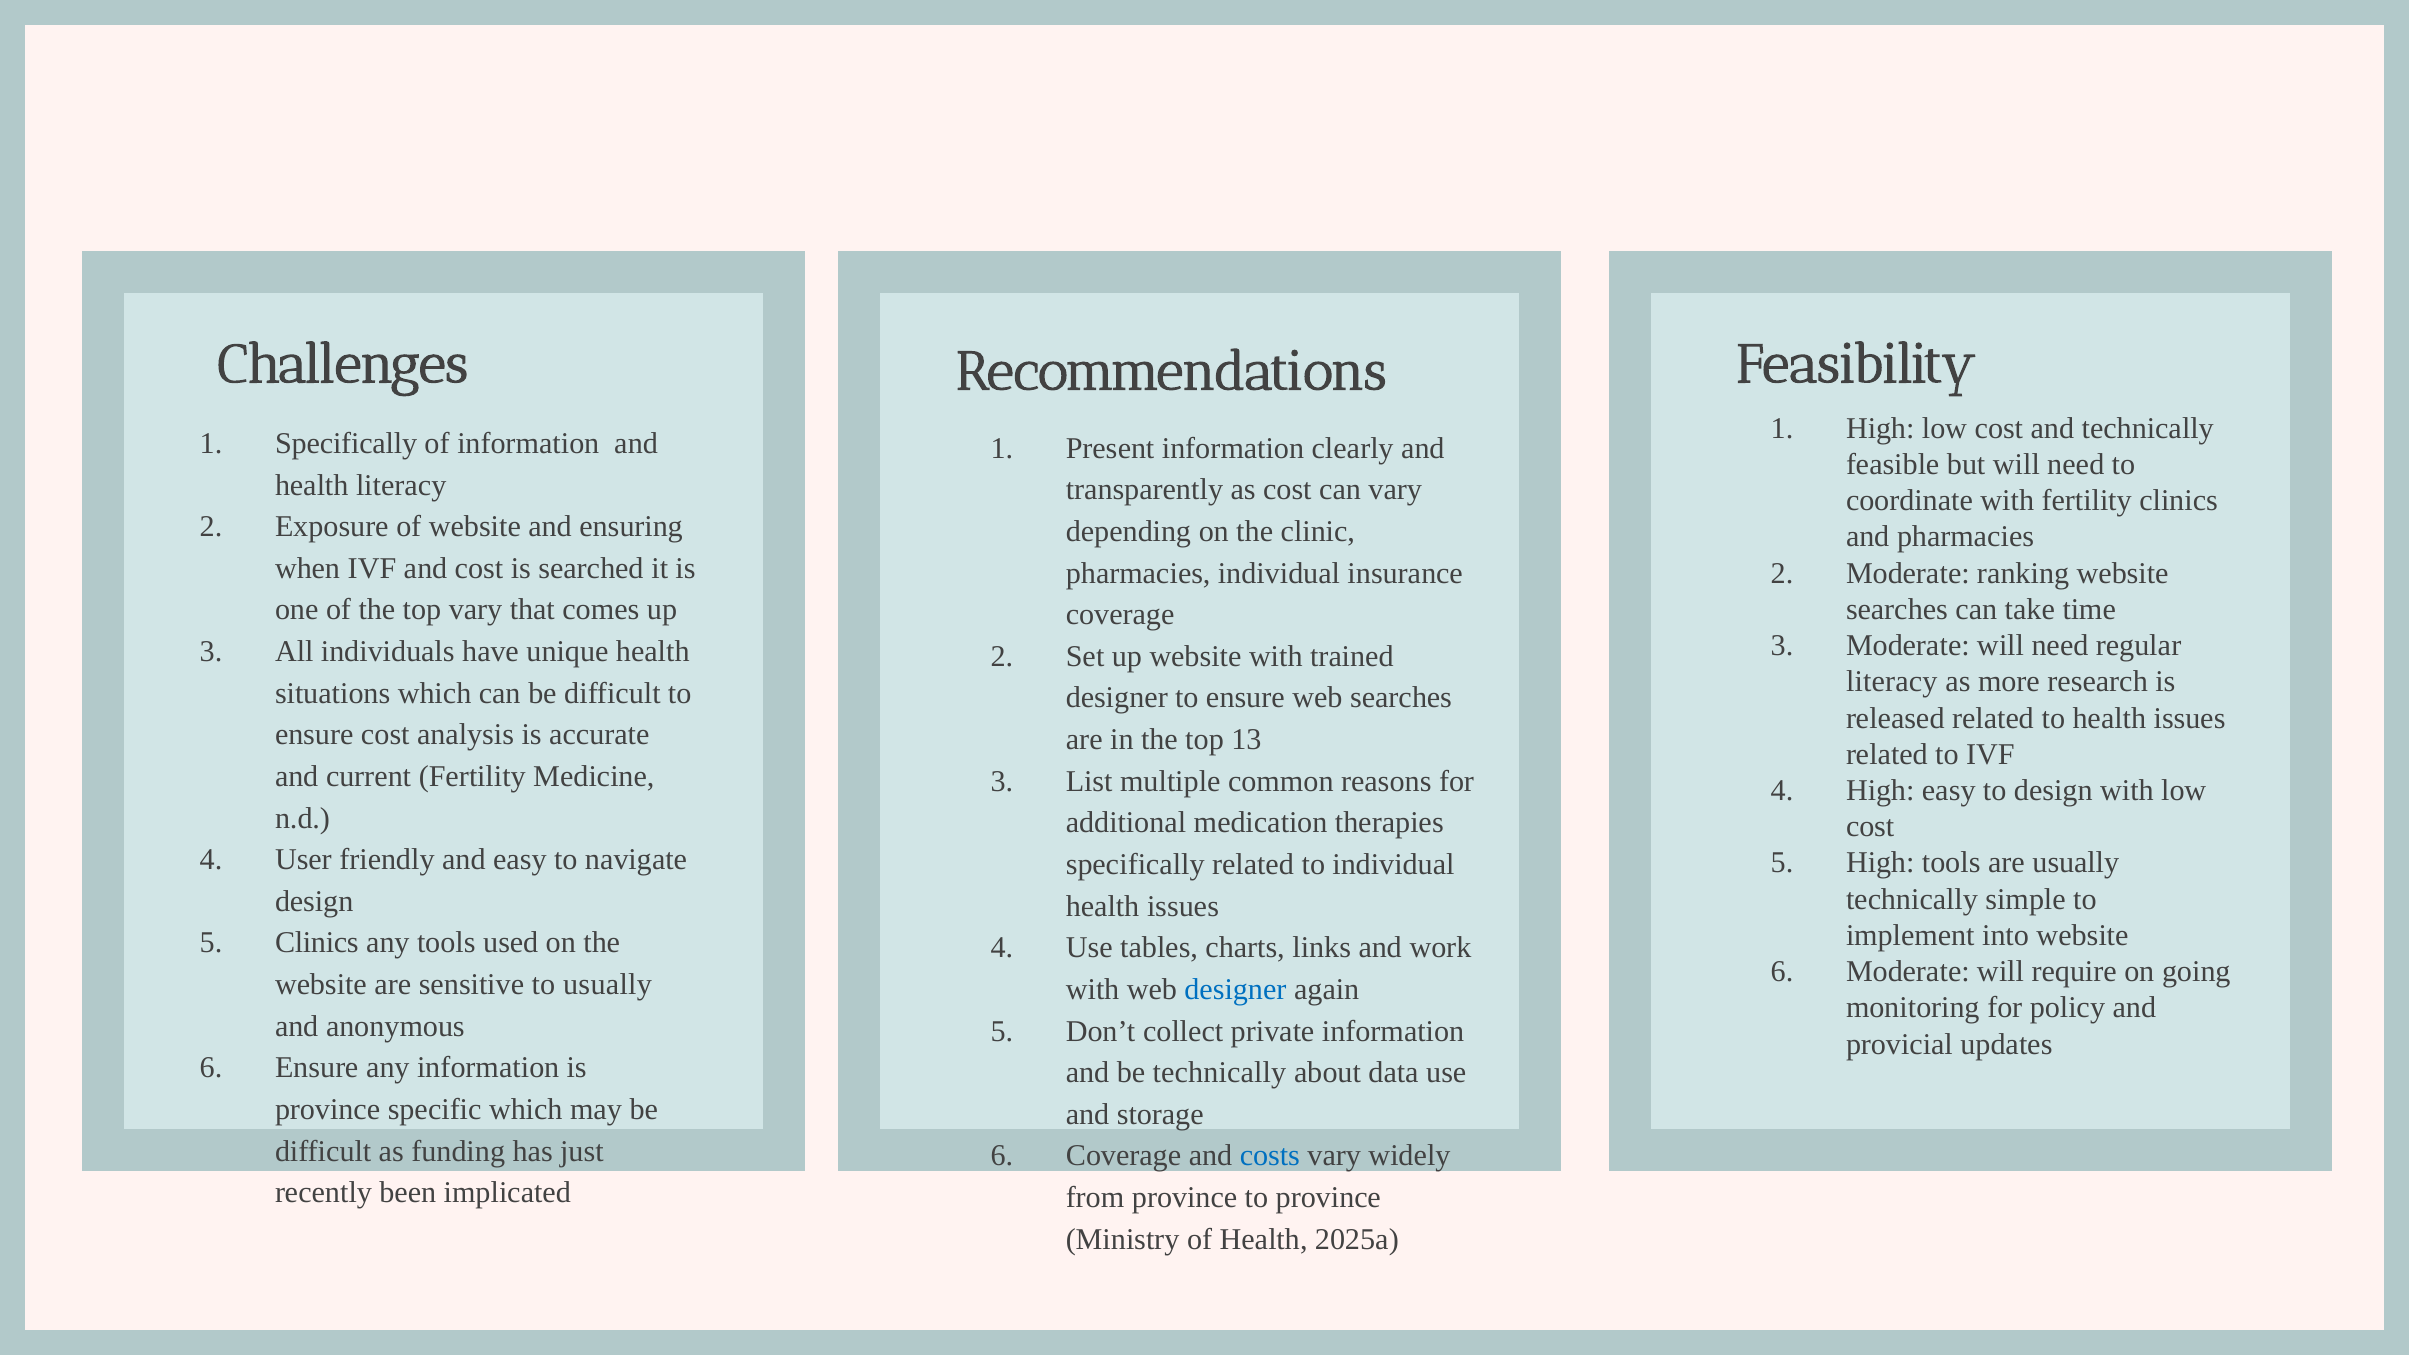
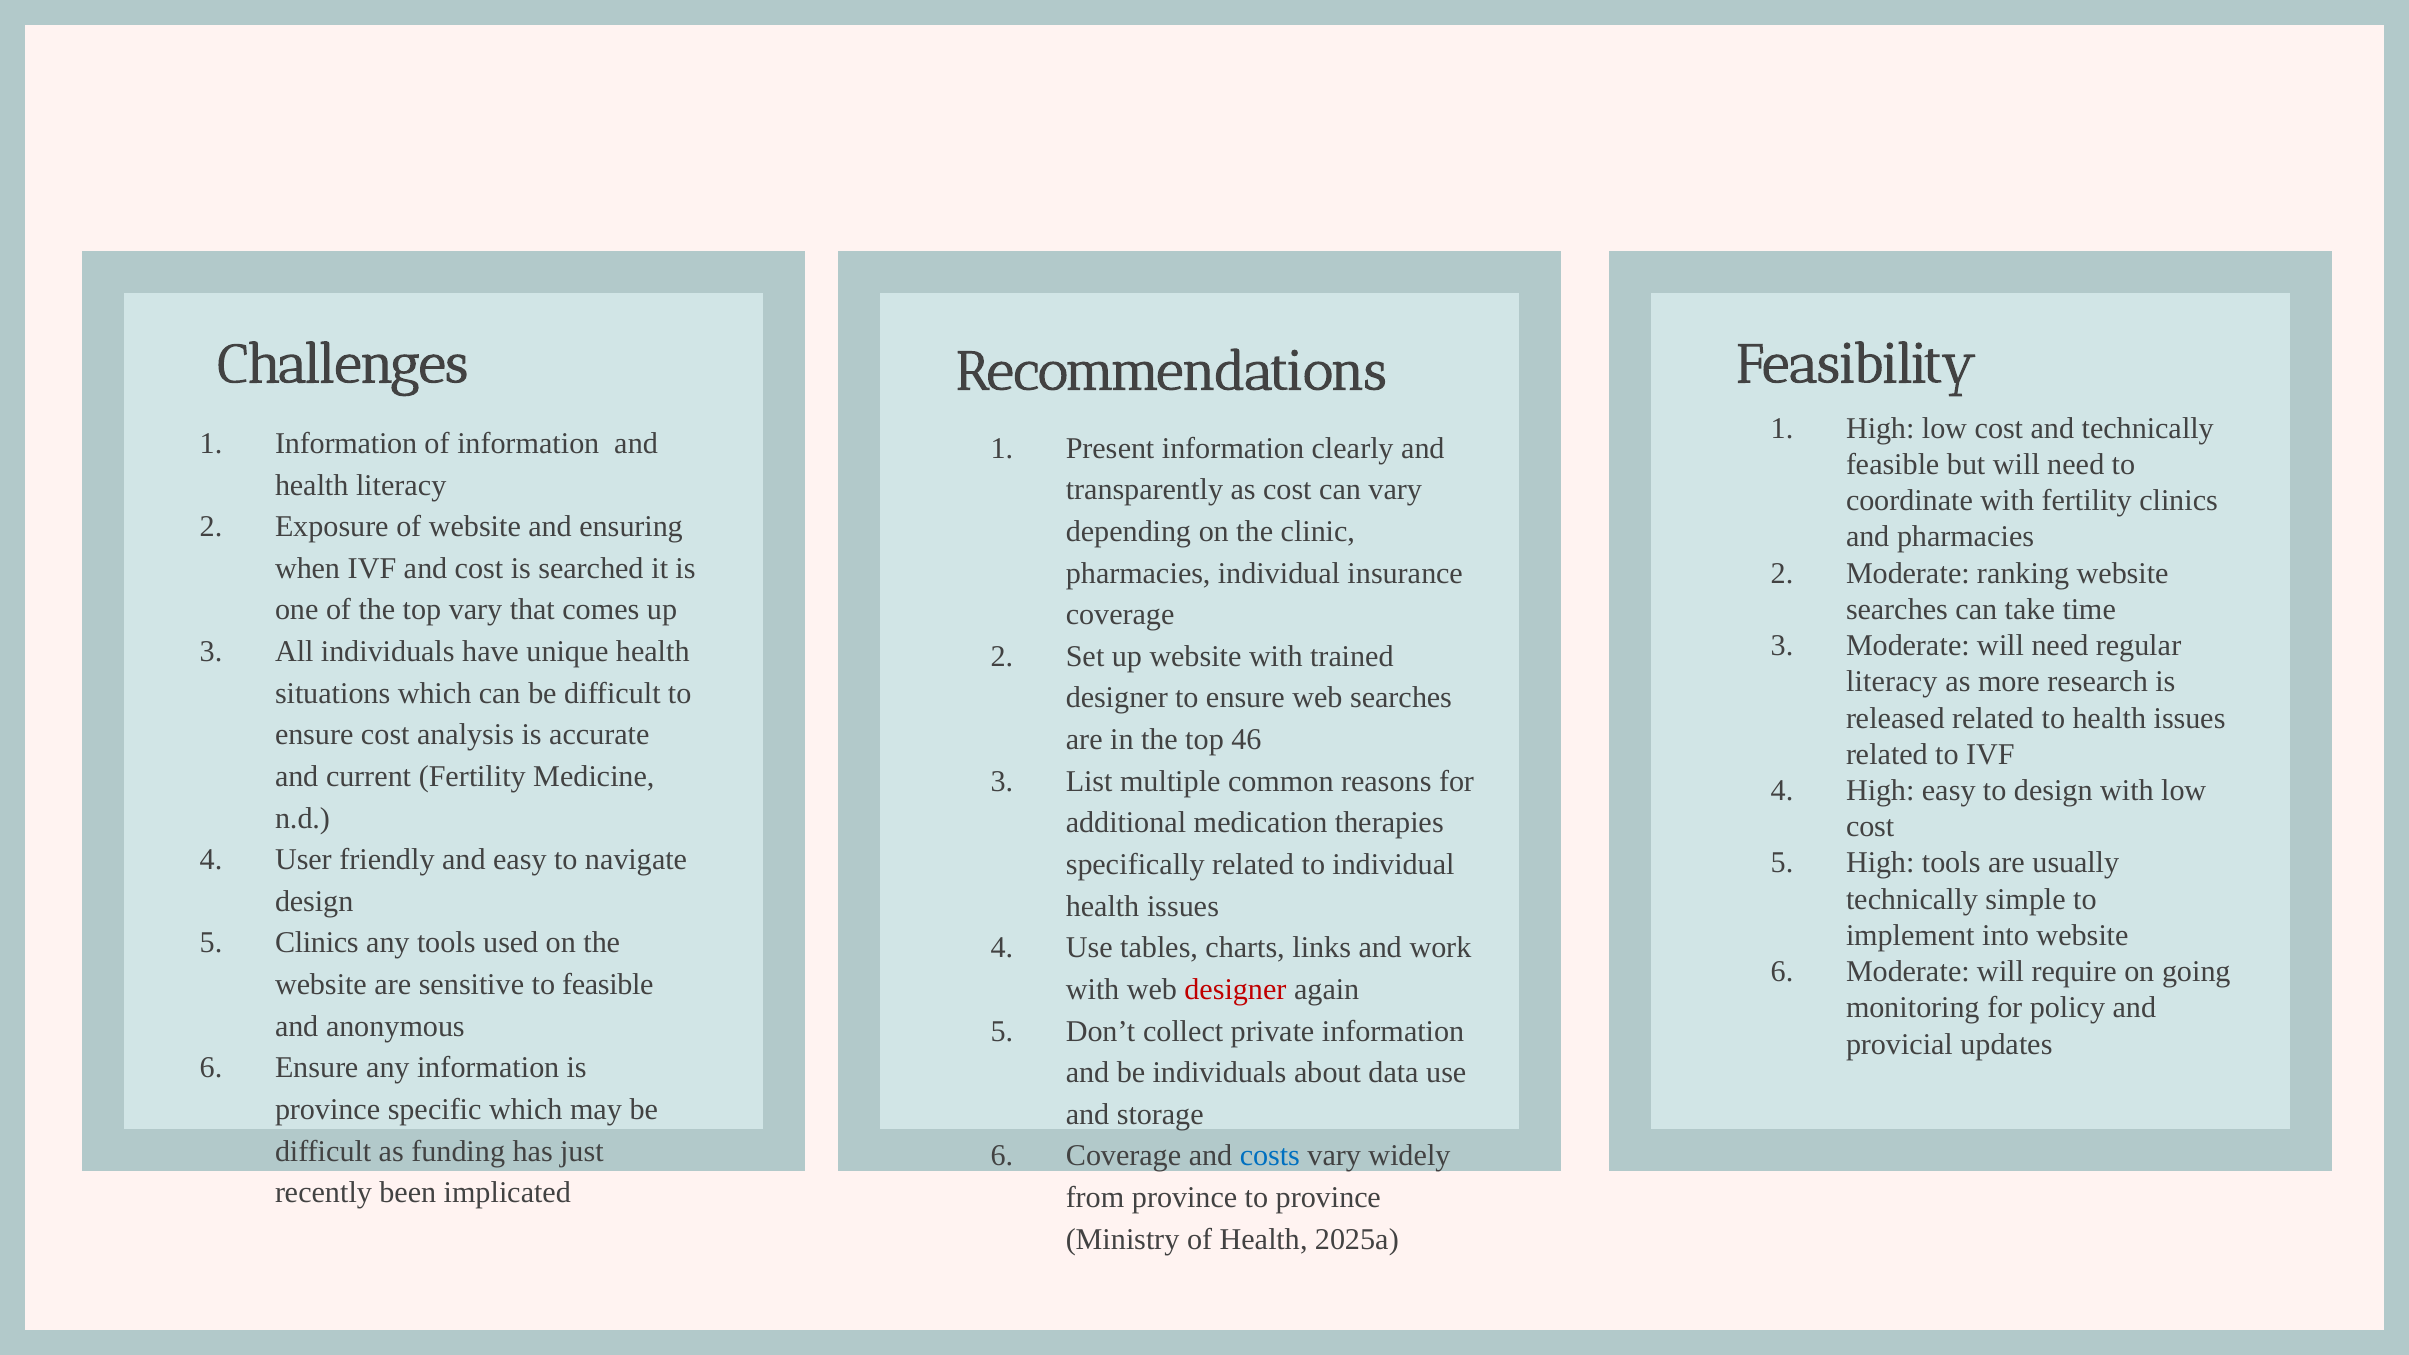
Specifically at (346, 443): Specifically -> Information
13: 13 -> 46
to usually: usually -> feasible
designer at (1235, 989) colour: blue -> red
be technically: technically -> individuals
